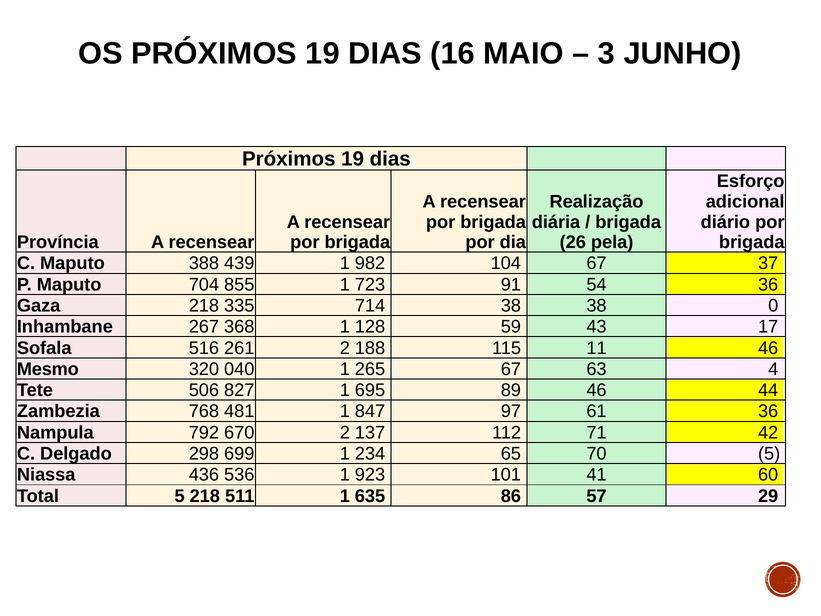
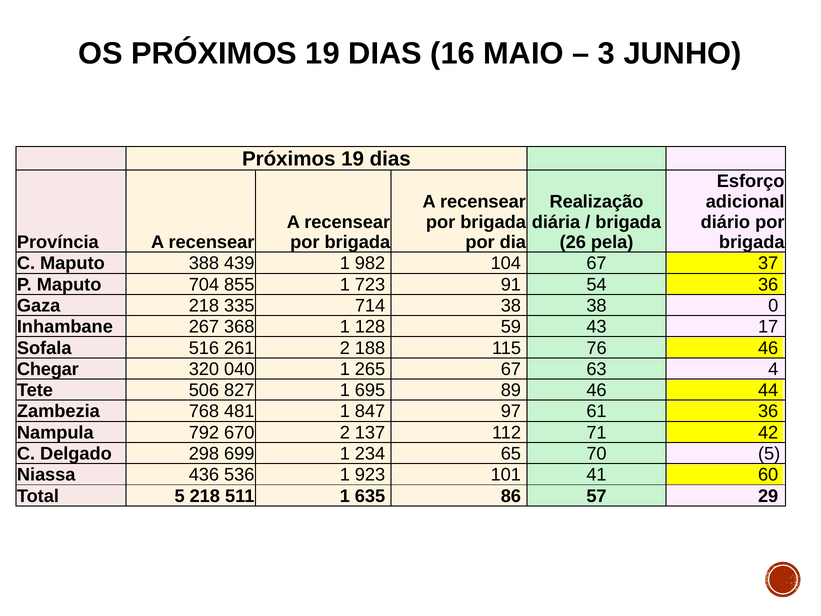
11: 11 -> 76
Mesmo: Mesmo -> Chegar
